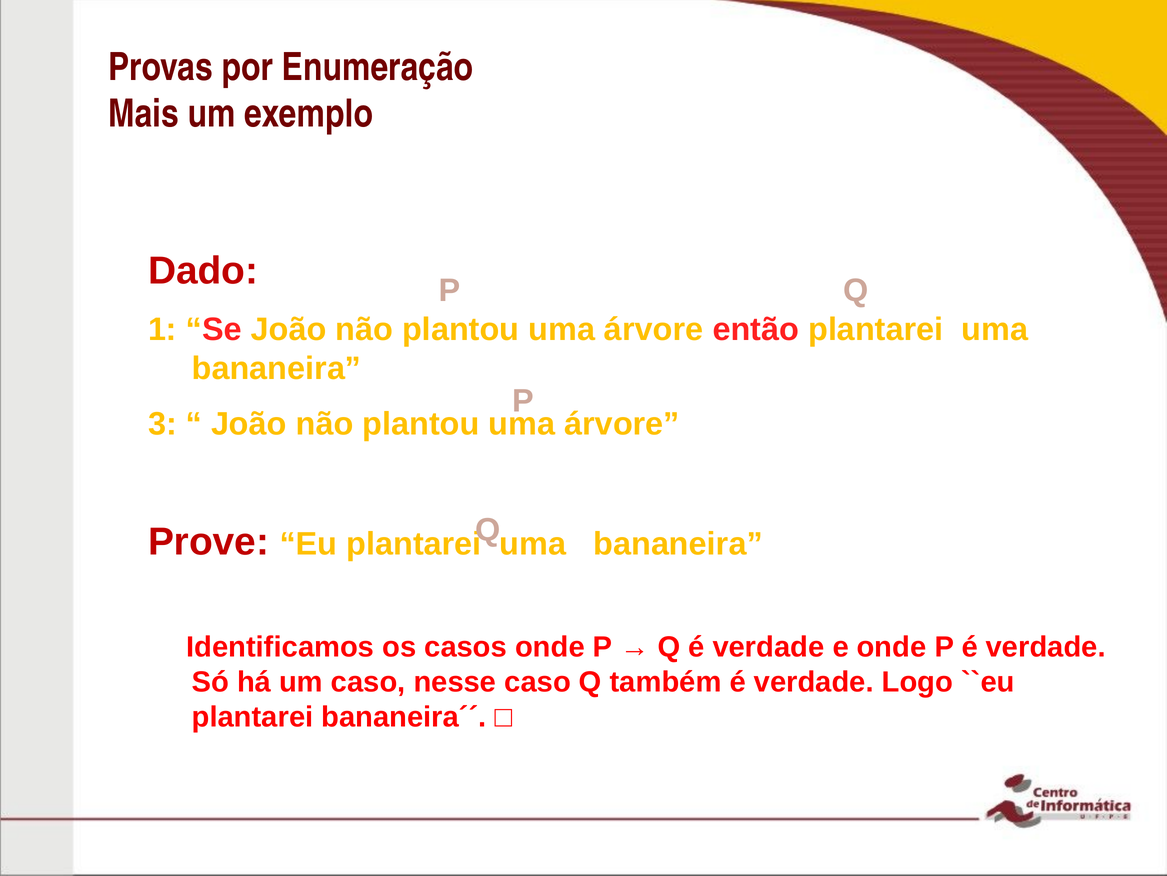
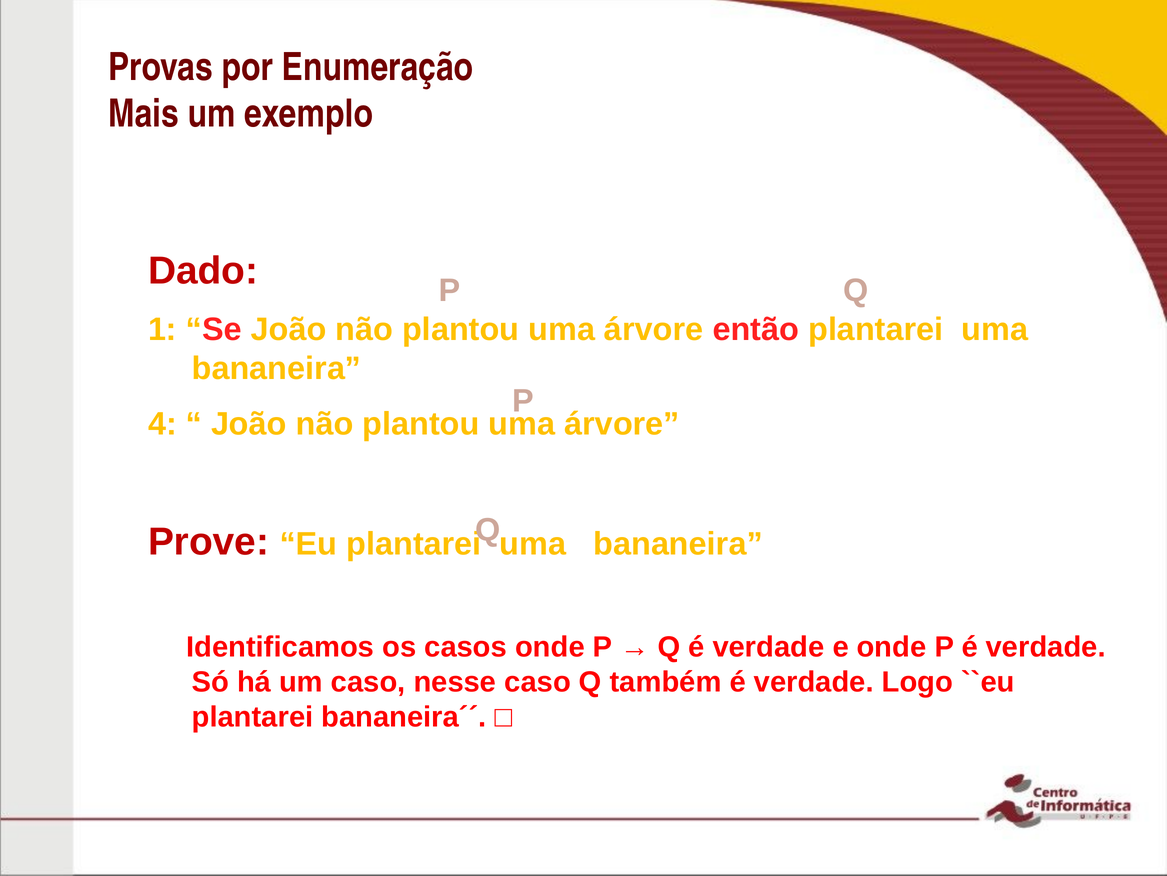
3: 3 -> 4
